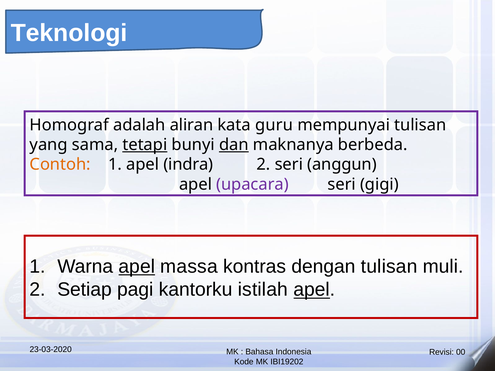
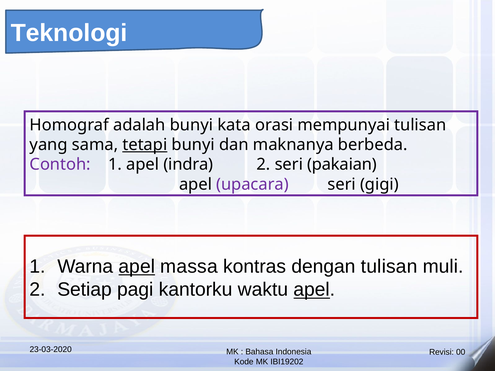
adalah aliran: aliran -> bunyi
guru: guru -> orasi
dan underline: present -> none
Contoh colour: orange -> purple
anggun: anggun -> pakaian
istilah: istilah -> waktu
